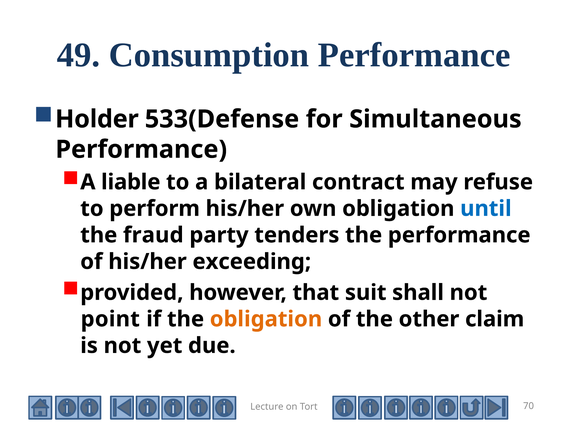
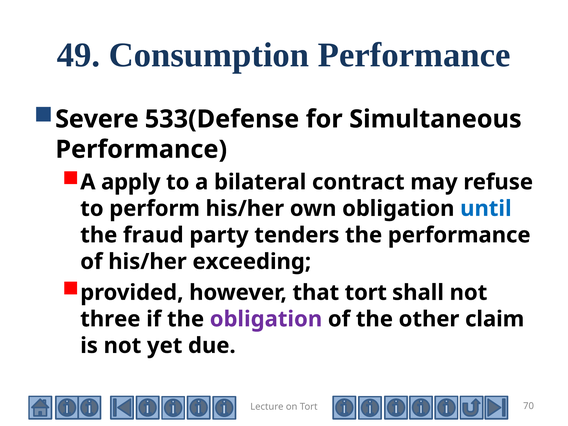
Holder: Holder -> Severe
liable: liable -> apply
that suit: suit -> tort
point: point -> three
obligation at (266, 319) colour: orange -> purple
